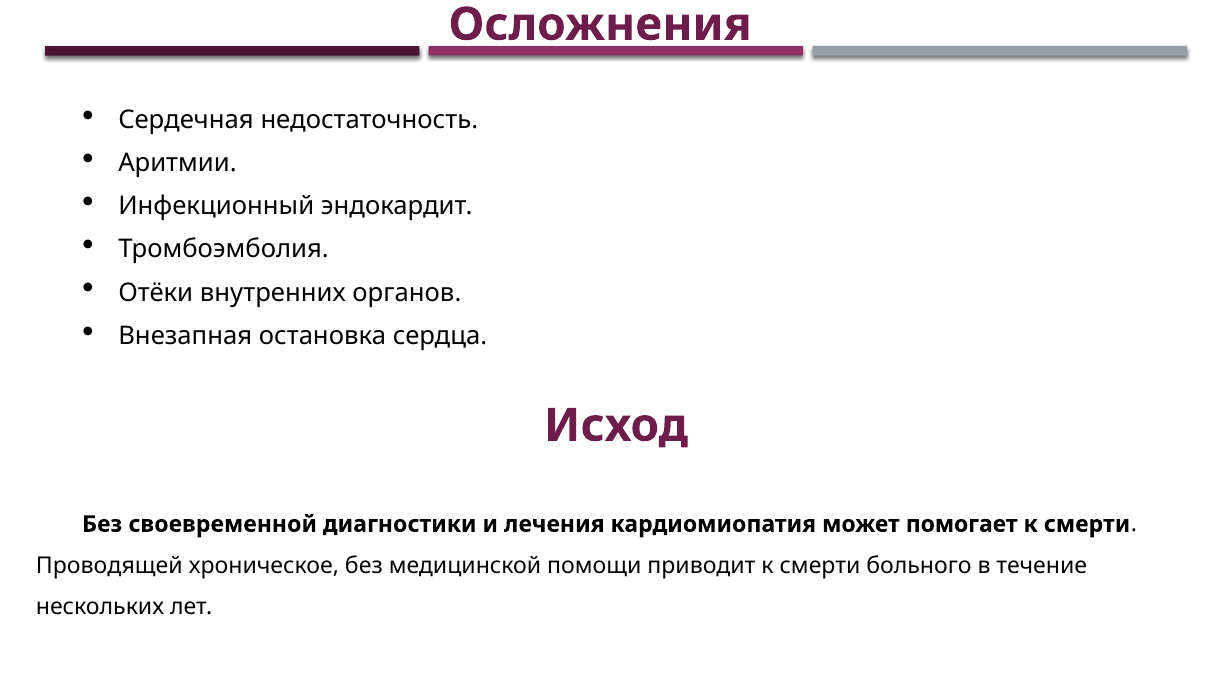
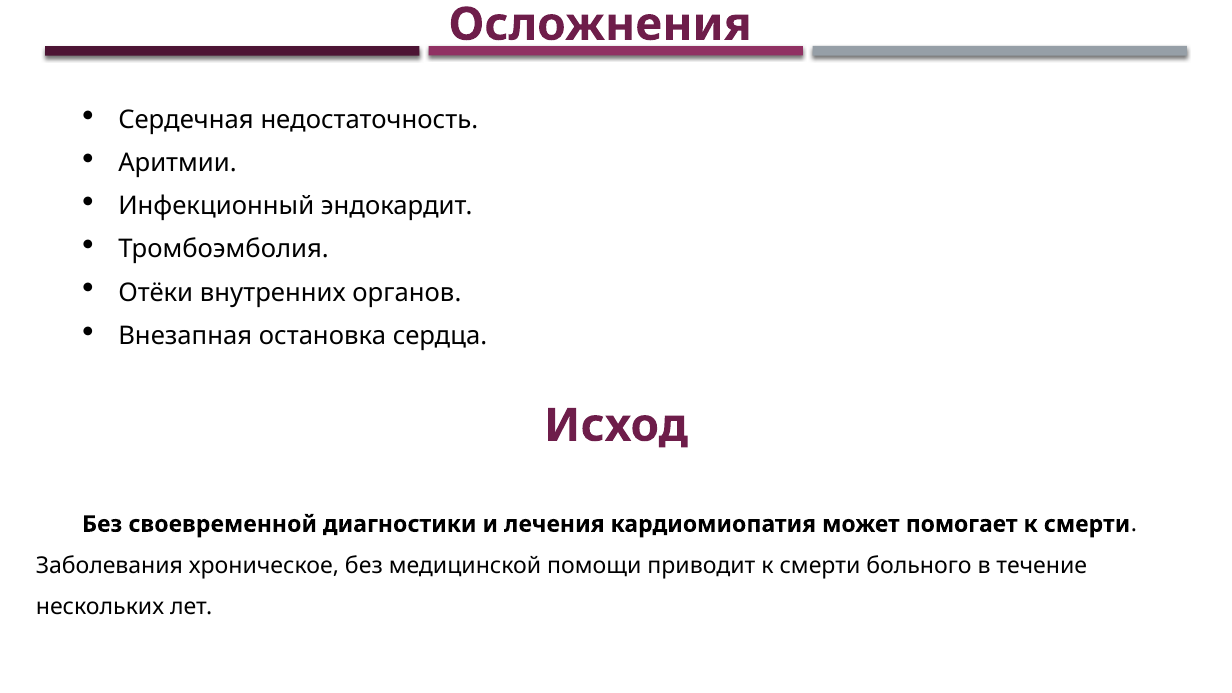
Проводящей: Проводящей -> Заболевания
